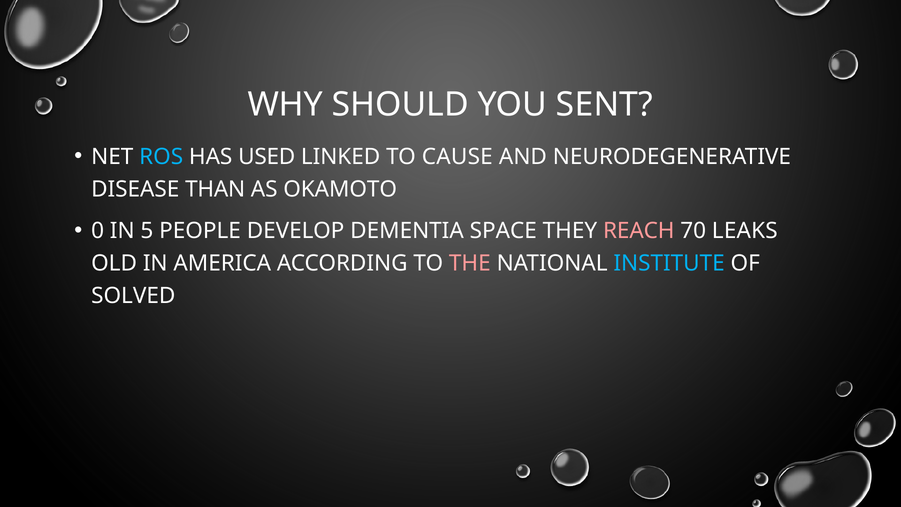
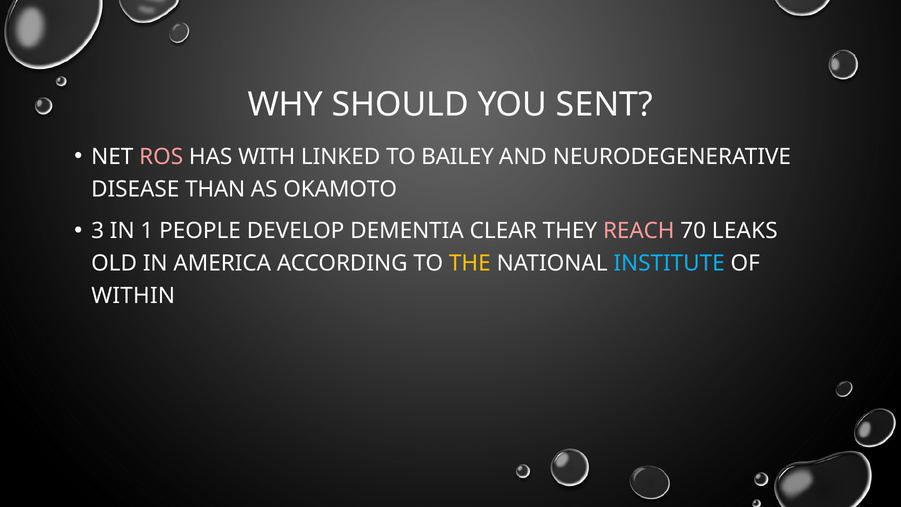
ROS colour: light blue -> pink
USED: USED -> WITH
CAUSE: CAUSE -> BAILEY
0: 0 -> 3
5: 5 -> 1
SPACE: SPACE -> CLEAR
THE colour: pink -> yellow
SOLVED: SOLVED -> WITHIN
